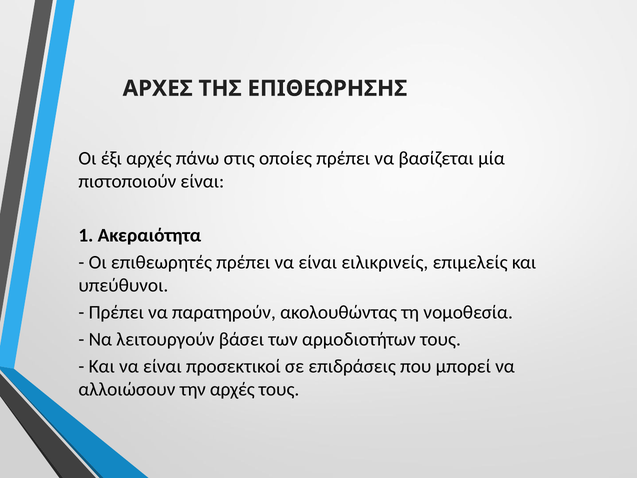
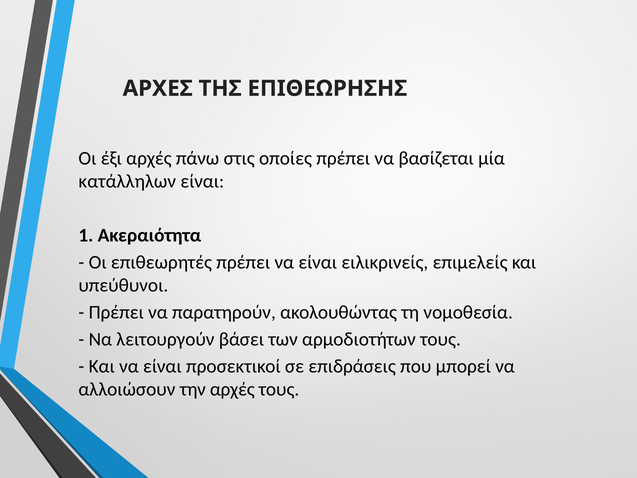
πιστοποιούν: πιστοποιούν -> κατάλληλων
